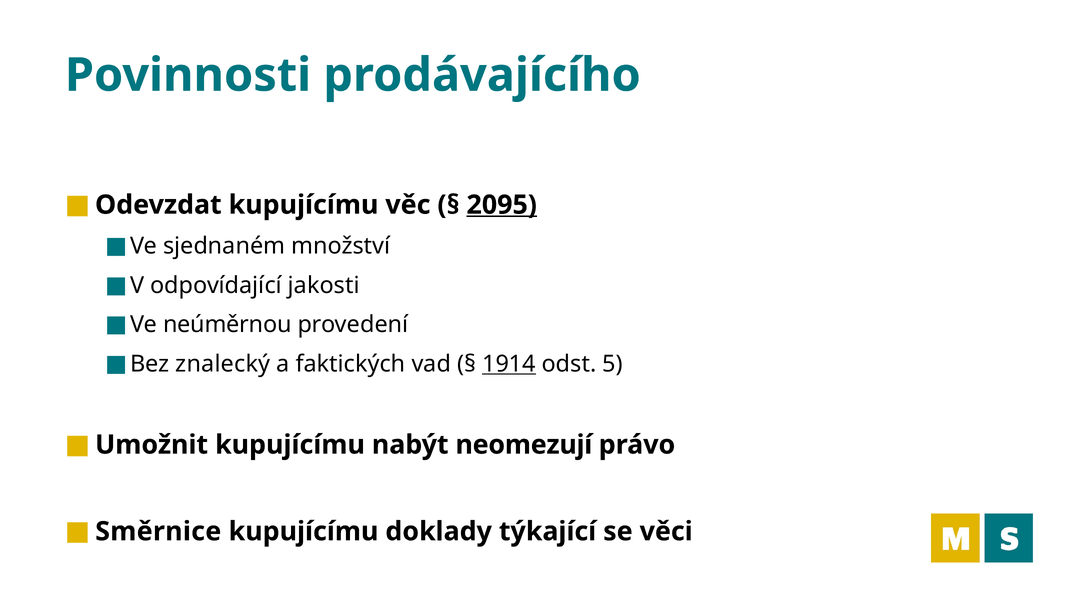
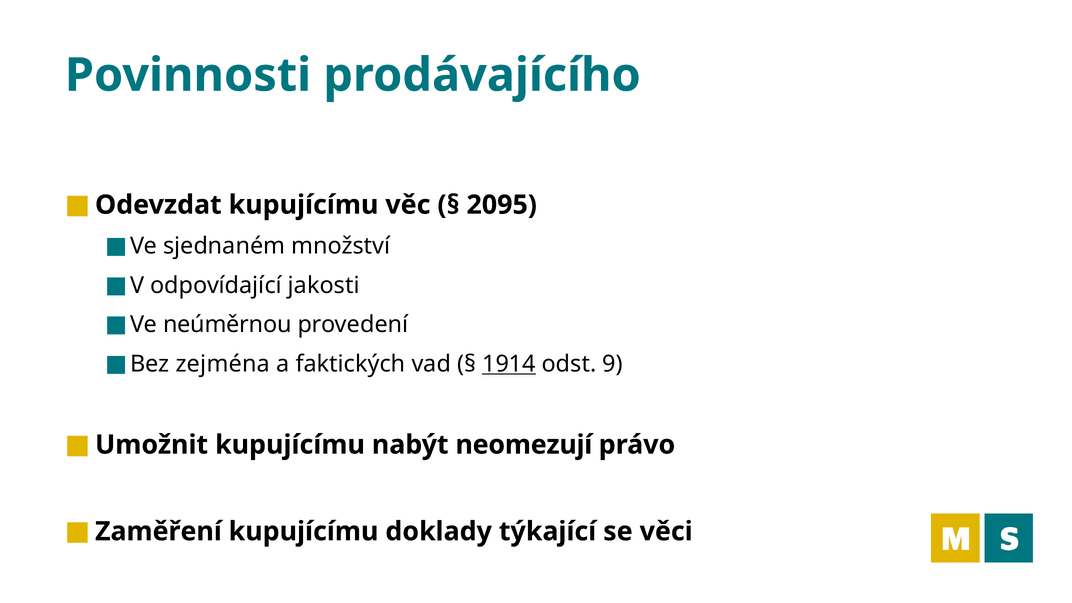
2095 underline: present -> none
znalecký: znalecký -> zejména
5: 5 -> 9
Směrnice: Směrnice -> Zaměření
